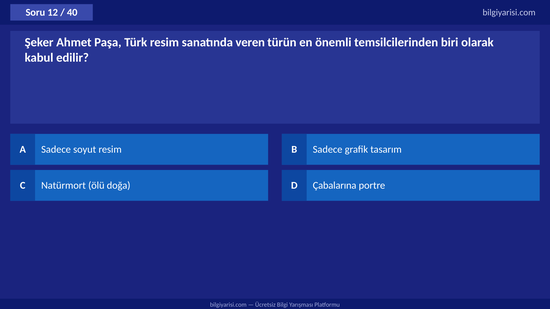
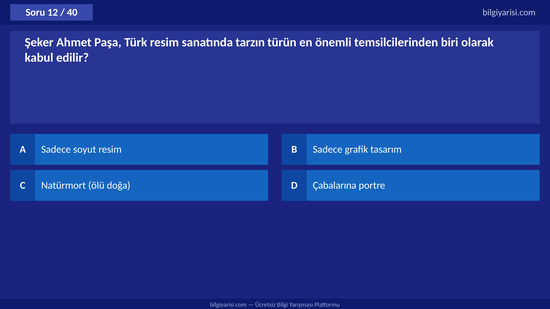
veren: veren -> tarzın
